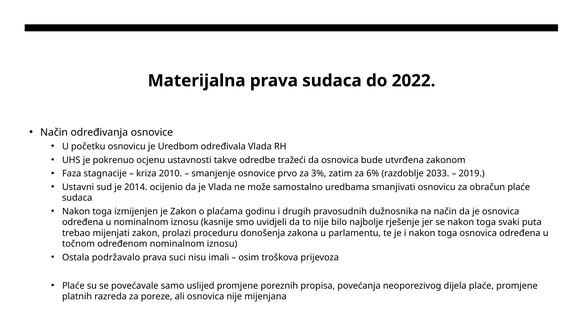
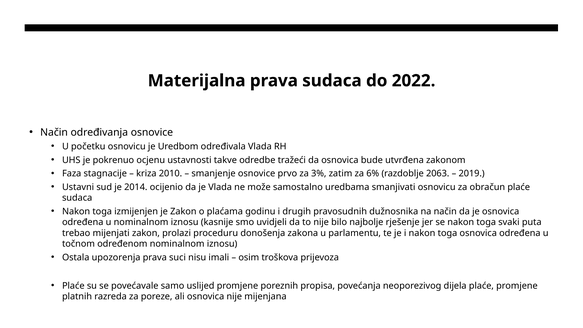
2033: 2033 -> 2063
podržavalo: podržavalo -> upozorenja
